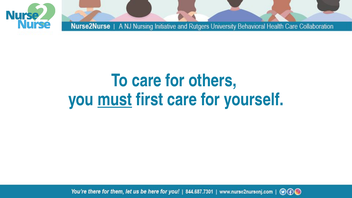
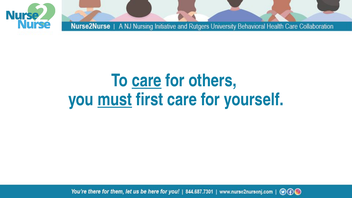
care at (147, 81) underline: none -> present
